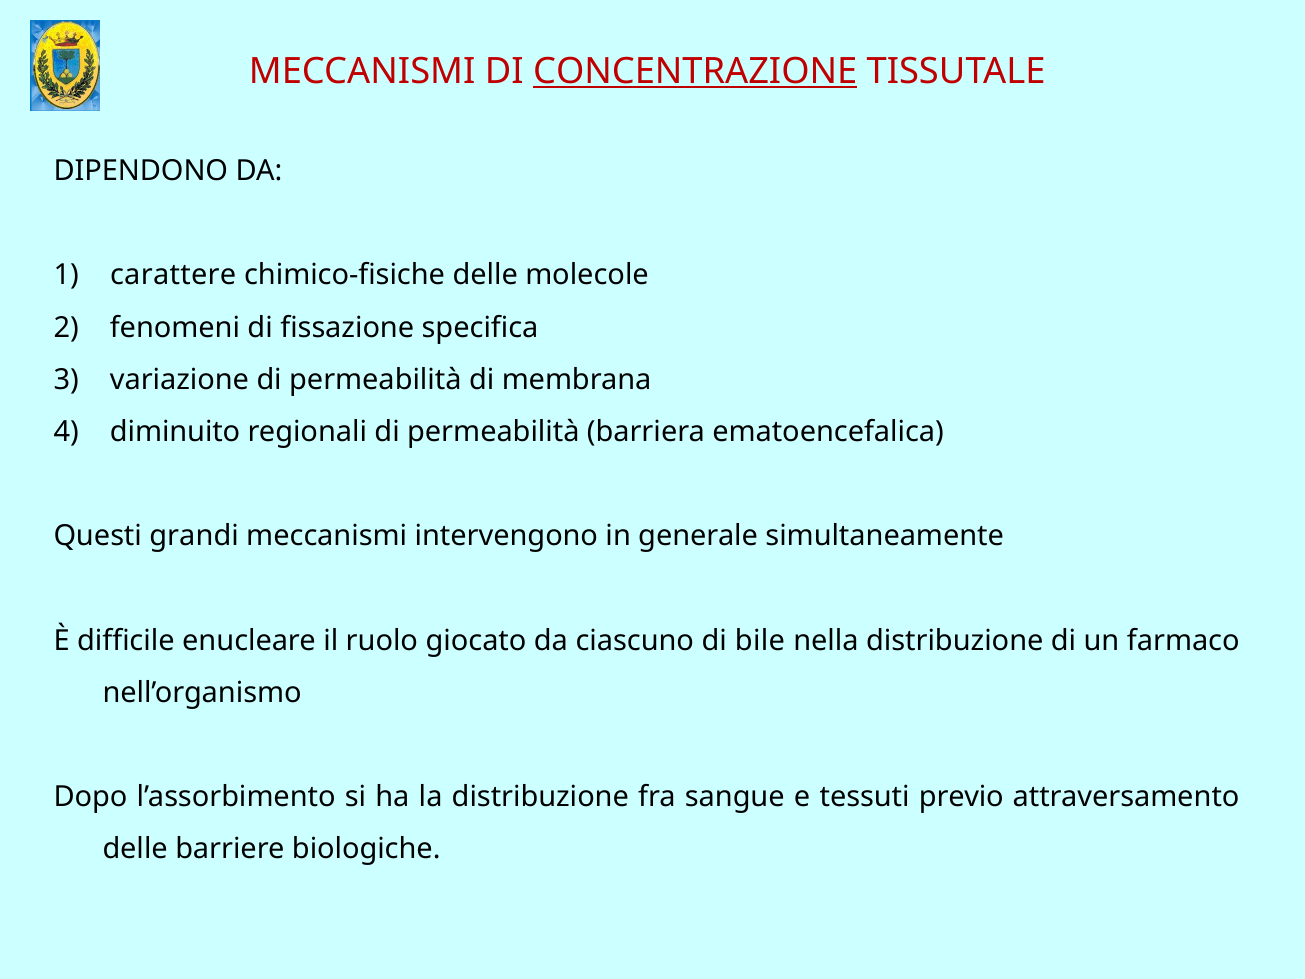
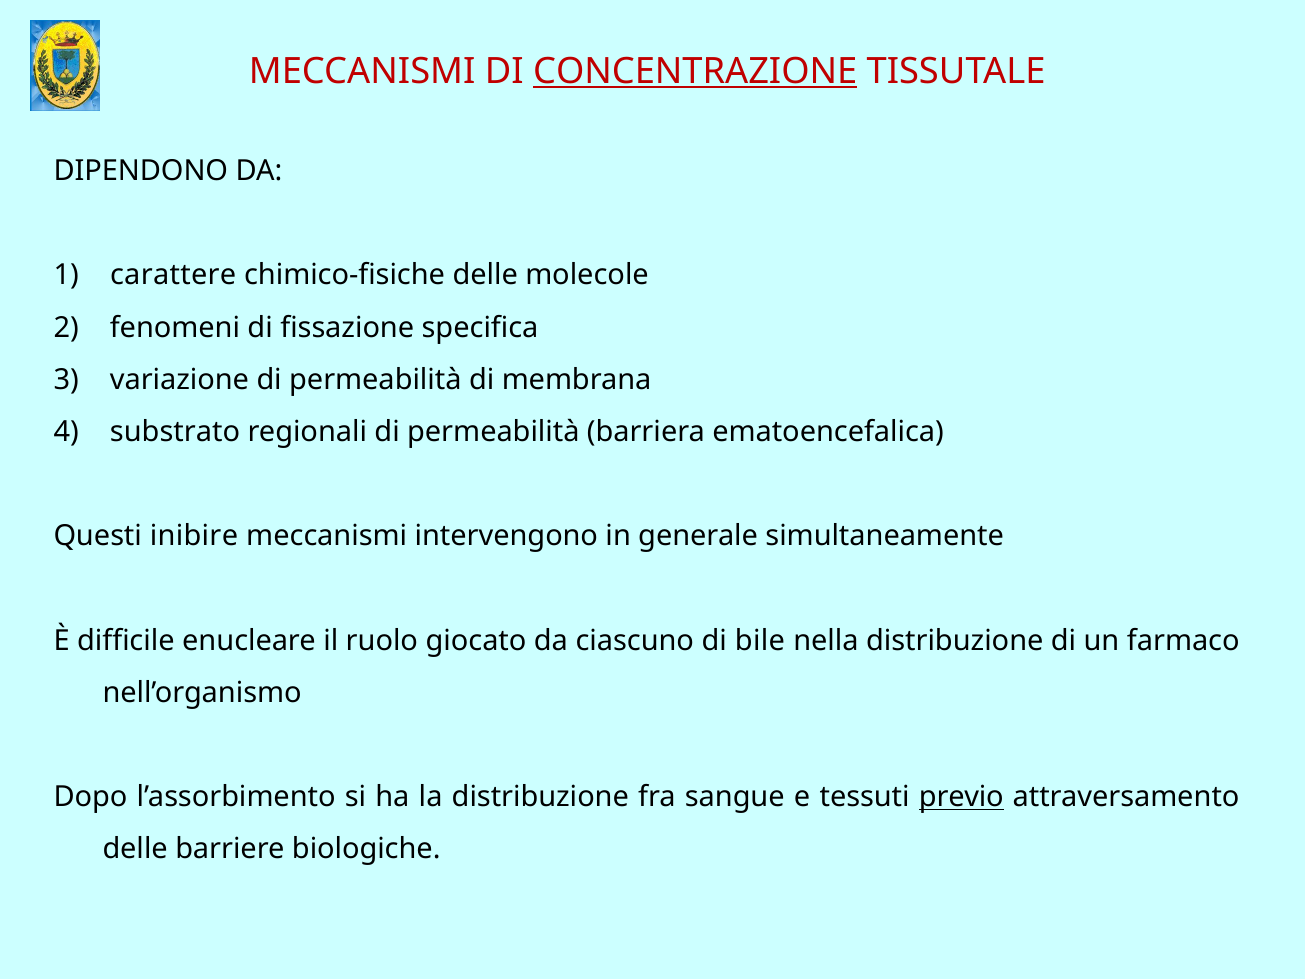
diminuito: diminuito -> substrato
grandi: grandi -> inibire
previo underline: none -> present
